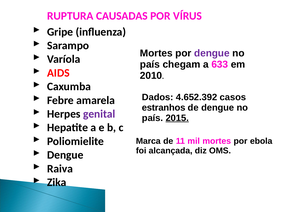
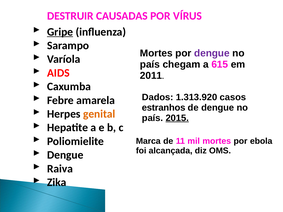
RUPTURA: RUPTURA -> DESTRUIR
Gripe underline: none -> present
633: 633 -> 615
2010: 2010 -> 2011
4.652.392: 4.652.392 -> 1.313.920
genital colour: purple -> orange
